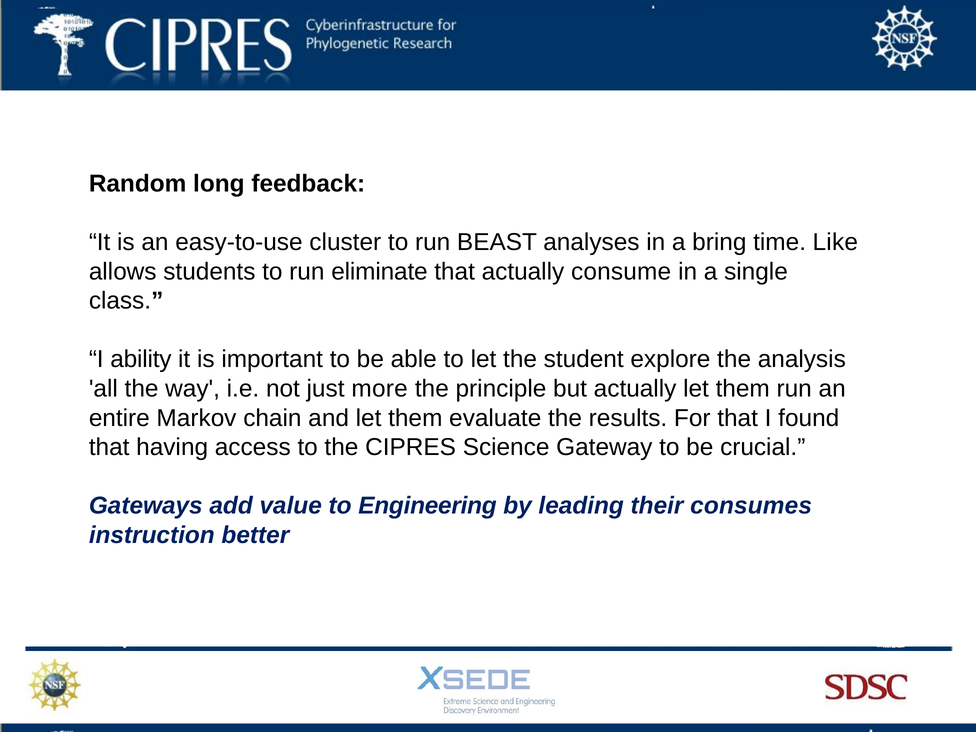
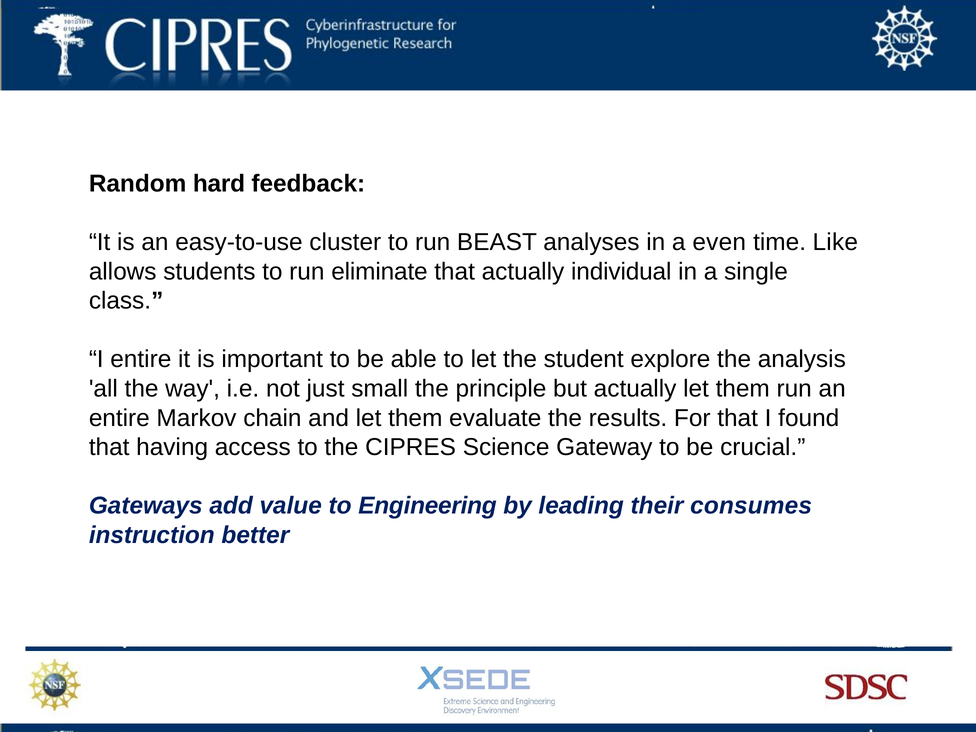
long: long -> hard
bring: bring -> even
consume: consume -> individual
I ability: ability -> entire
more: more -> small
